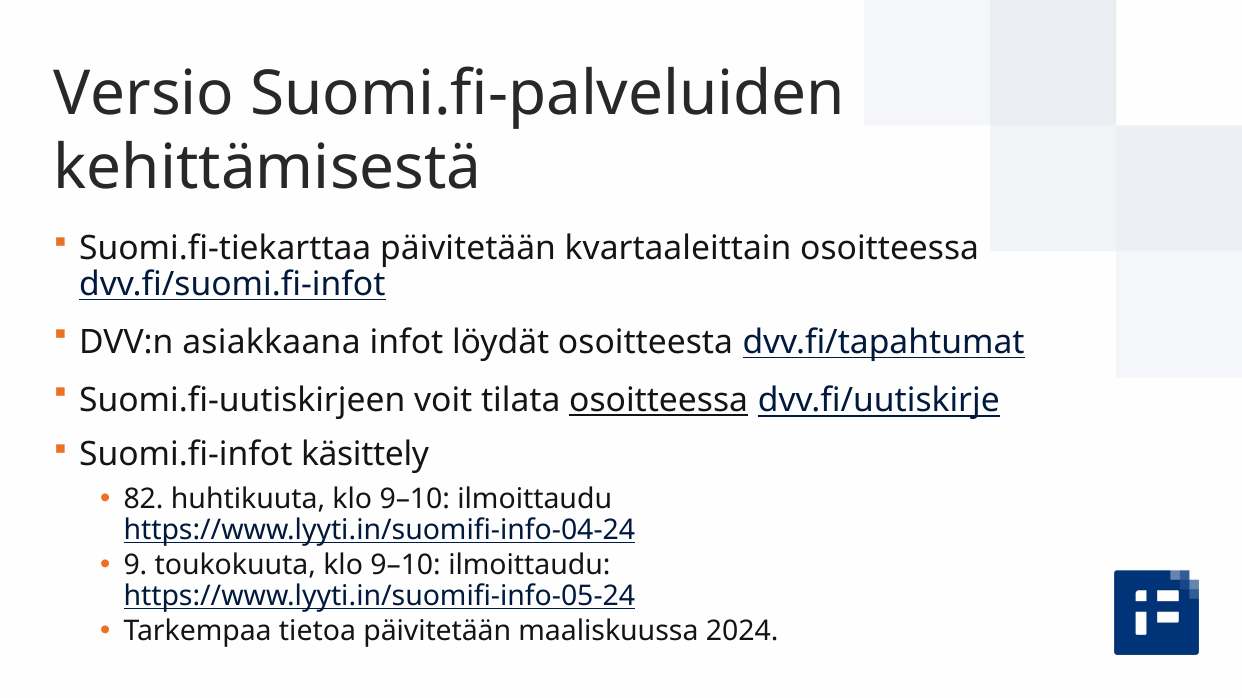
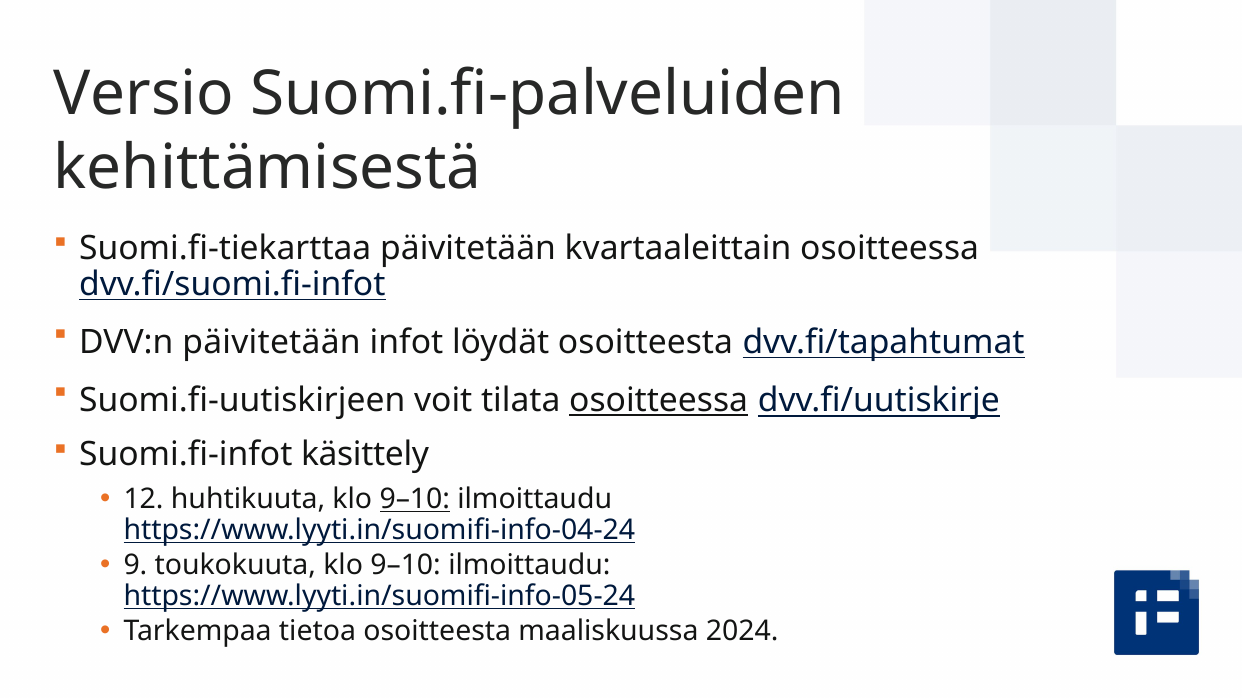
DVV:n asiakkaana: asiakkaana -> päivitetään
82: 82 -> 12
9–10 at (415, 500) underline: none -> present
tietoa päivitetään: päivitetään -> osoitteesta
